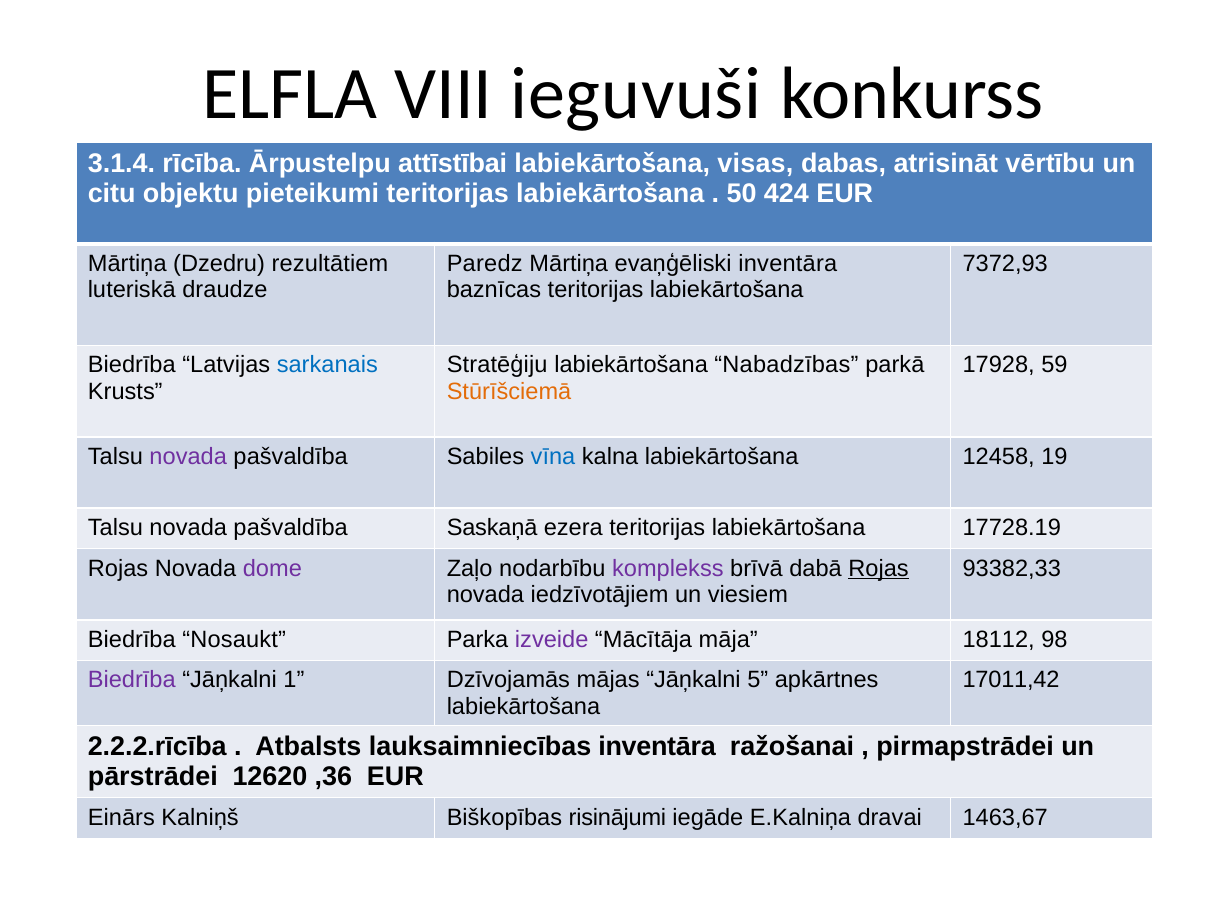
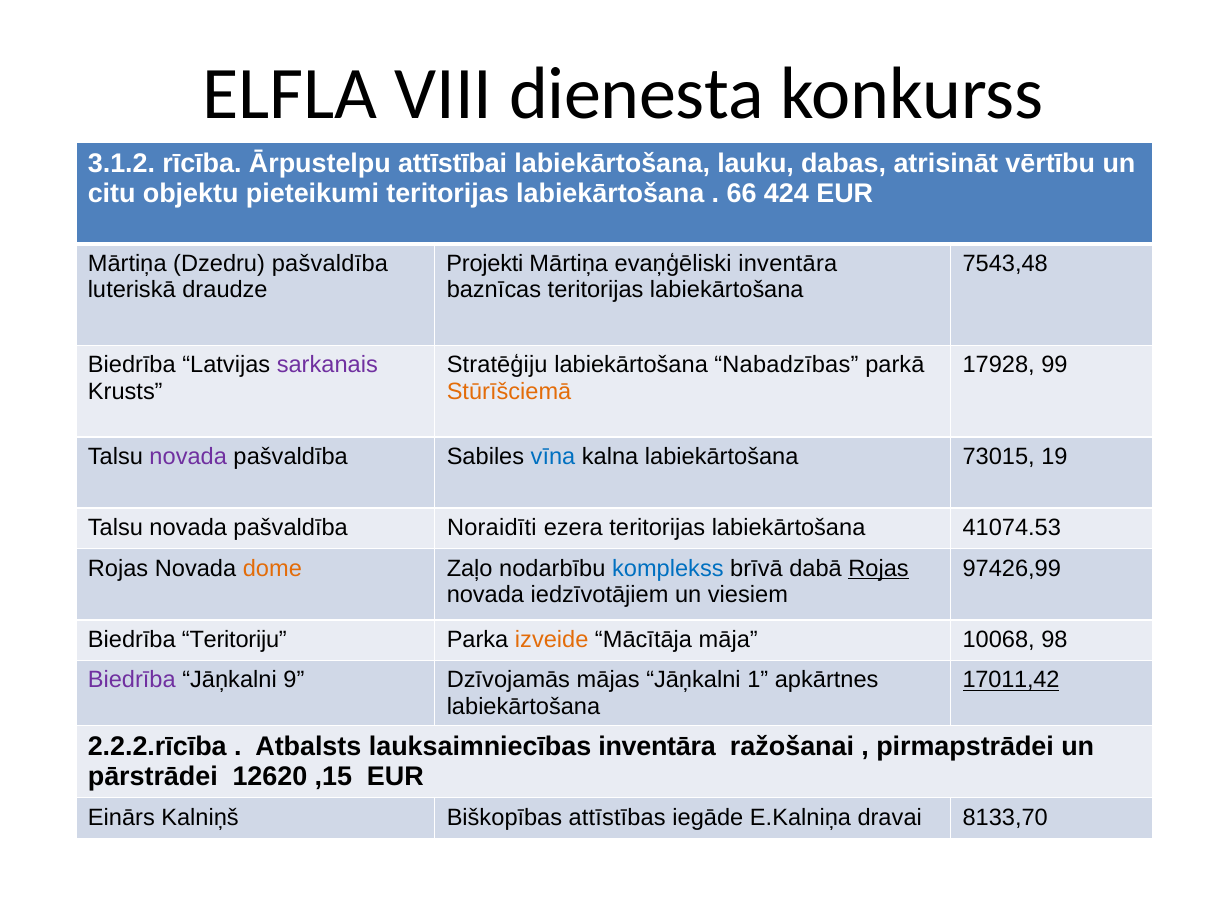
ieguvuši: ieguvuši -> dienesta
3.1.4: 3.1.4 -> 3.1.2
visas: visas -> lauku
50: 50 -> 66
Dzedru rezultātiem: rezultātiem -> pašvaldība
Paredz: Paredz -> Projekti
7372,93: 7372,93 -> 7543,48
sarkanais colour: blue -> purple
59: 59 -> 99
12458: 12458 -> 73015
Saskaņā: Saskaņā -> Noraidīti
17728.19: 17728.19 -> 41074.53
dome colour: purple -> orange
komplekss colour: purple -> blue
93382,33: 93382,33 -> 97426,99
Nosaukt: Nosaukt -> Teritoriju
izveide colour: purple -> orange
18112: 18112 -> 10068
1: 1 -> 9
5: 5 -> 1
17011,42 underline: none -> present
,36: ,36 -> ,15
risinājumi: risinājumi -> attīstības
1463,67: 1463,67 -> 8133,70
